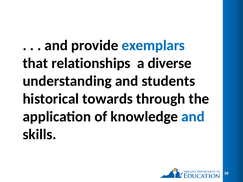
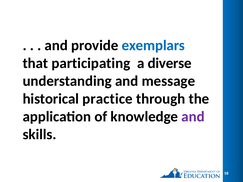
relationships: relationships -> participating
students: students -> message
towards: towards -> practice
and at (193, 117) colour: blue -> purple
